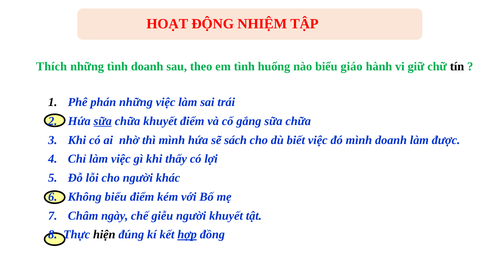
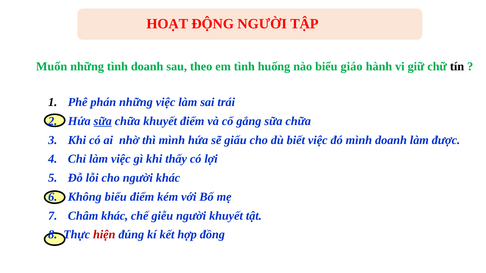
ĐỘNG NHIỆM: NHIỆM -> NGƯỜI
Thích: Thích -> Muốn
sách: sách -> giấu
Châm ngày: ngày -> khác
hiện colour: black -> red
hợp underline: present -> none
